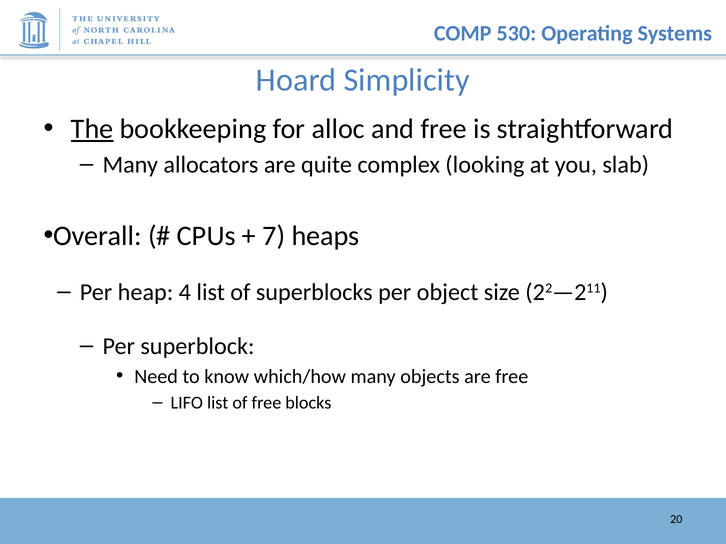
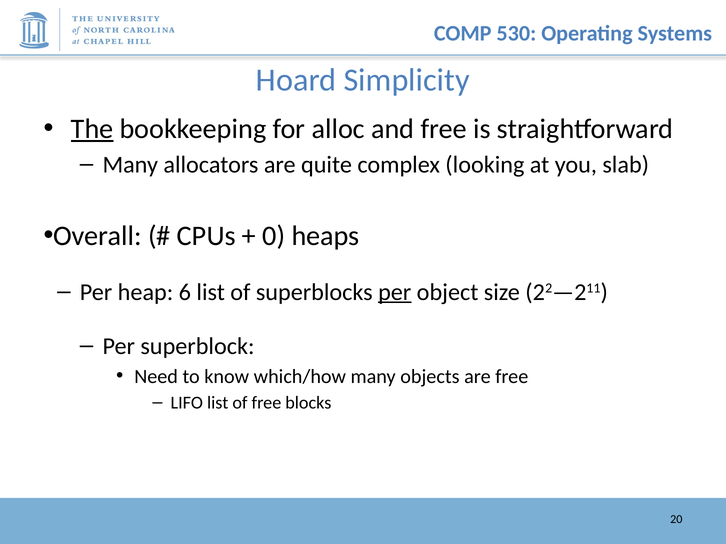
7: 7 -> 0
4: 4 -> 6
per at (395, 292) underline: none -> present
